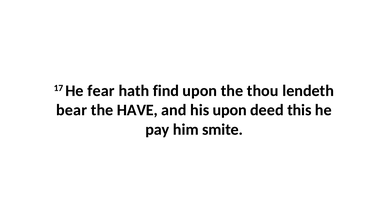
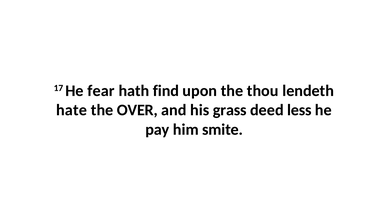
bear: bear -> hate
HAVE: HAVE -> OVER
his upon: upon -> grass
this: this -> less
